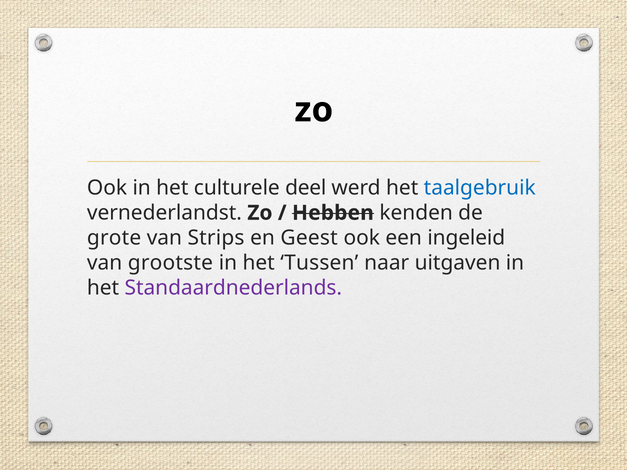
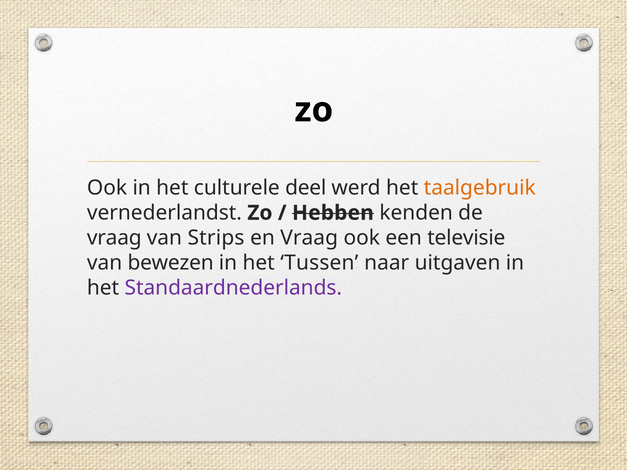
taalgebruik colour: blue -> orange
grote at (114, 238): grote -> vraag
en Geest: Geest -> Vraag
ingeleid: ingeleid -> televisie
grootste: grootste -> bewezen
